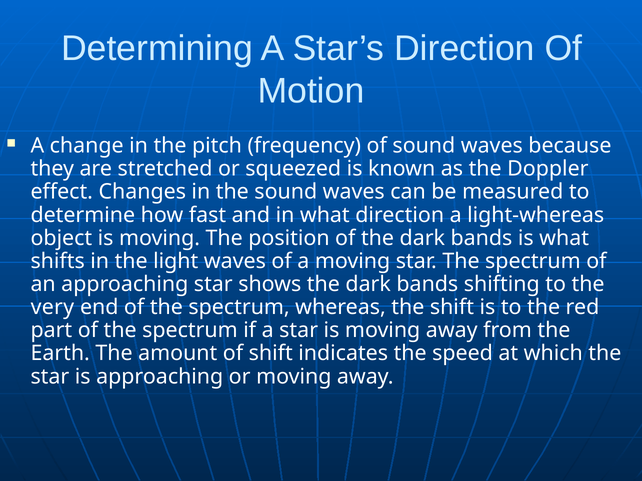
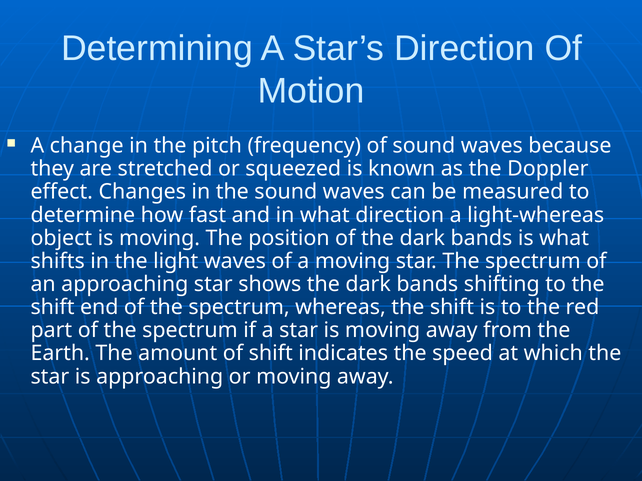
very at (52, 308): very -> shift
